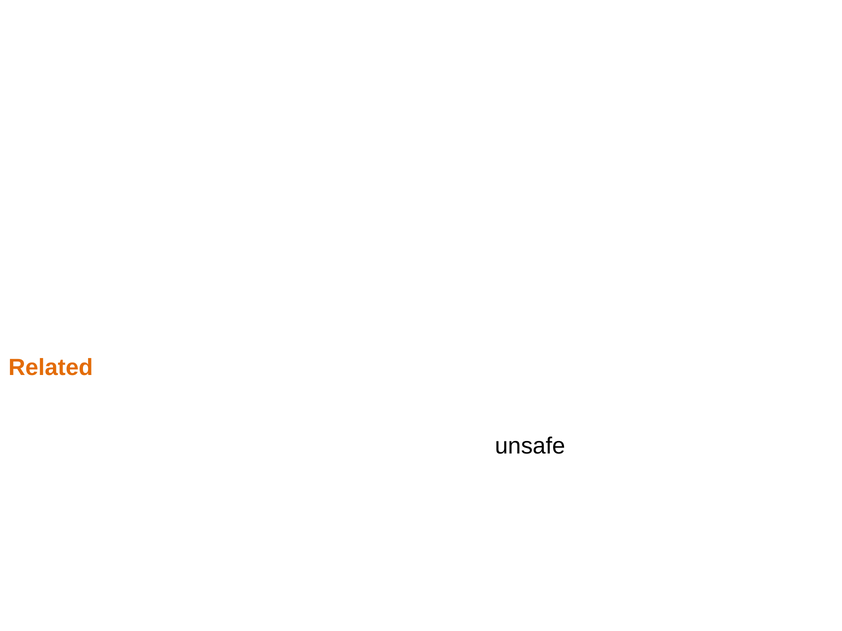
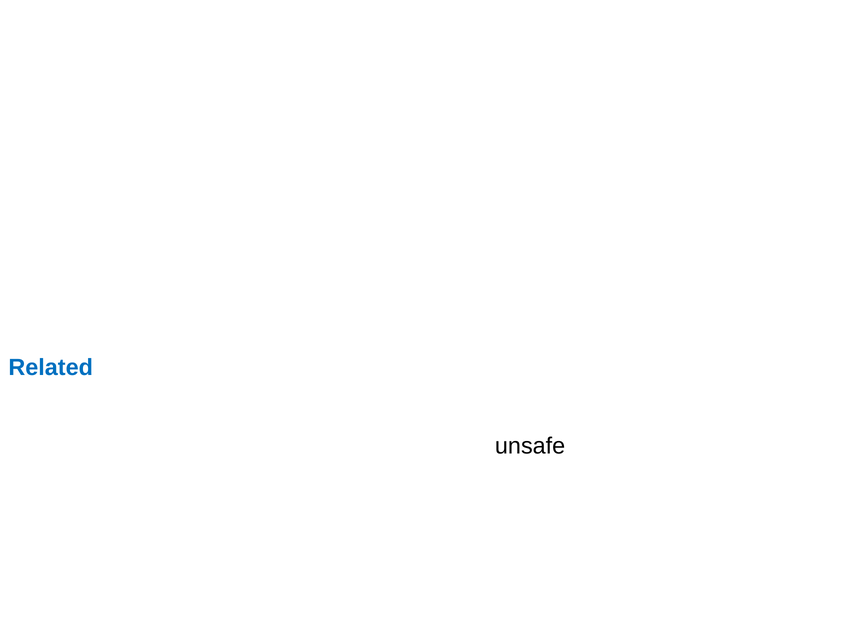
Related colour: orange -> blue
